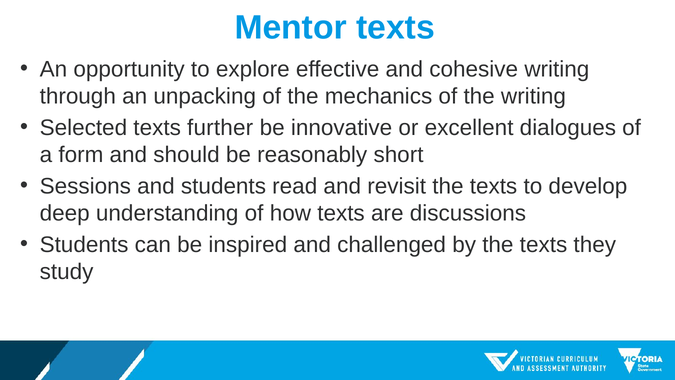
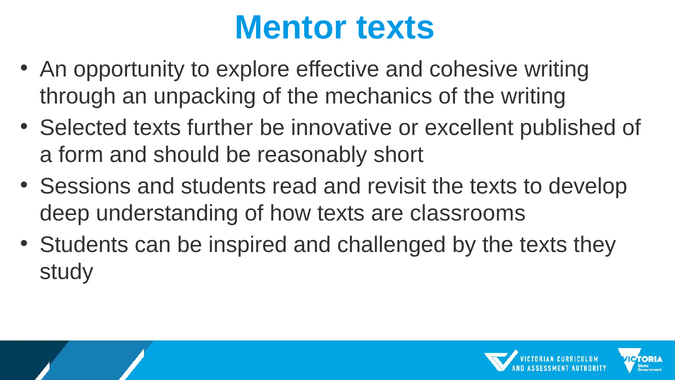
dialogues: dialogues -> published
discussions: discussions -> classrooms
